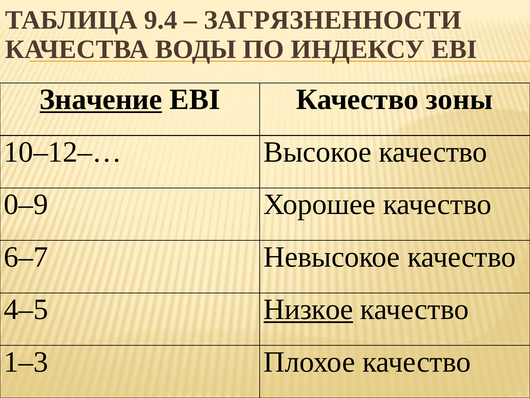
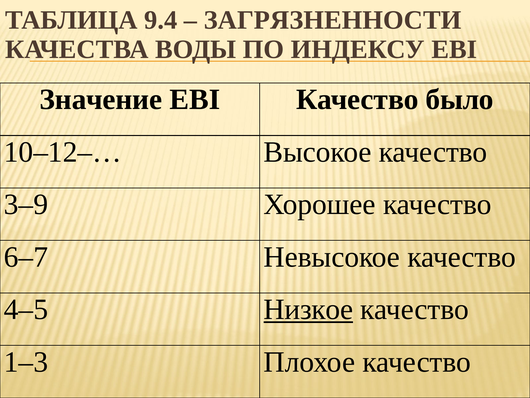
Значение underline: present -> none
зоны: зоны -> было
0–9: 0–9 -> 3–9
